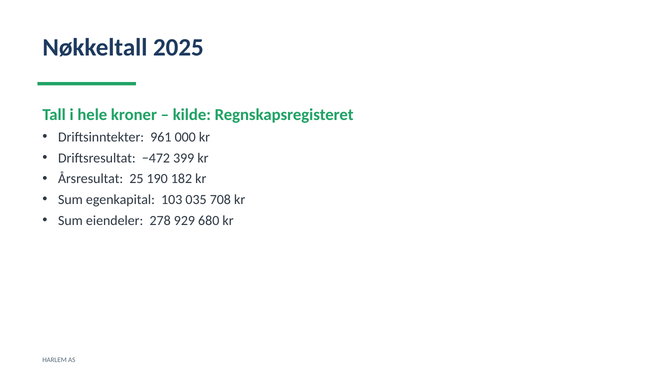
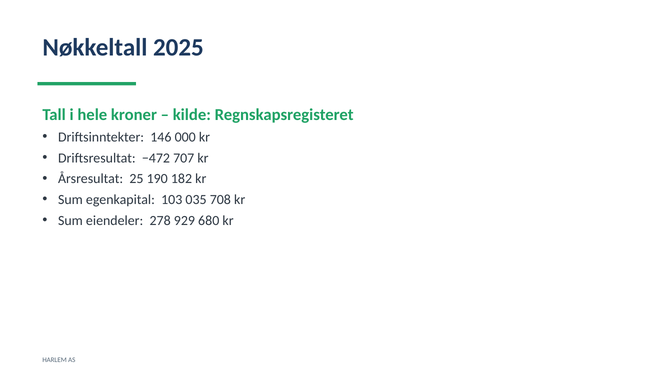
961: 961 -> 146
399: 399 -> 707
